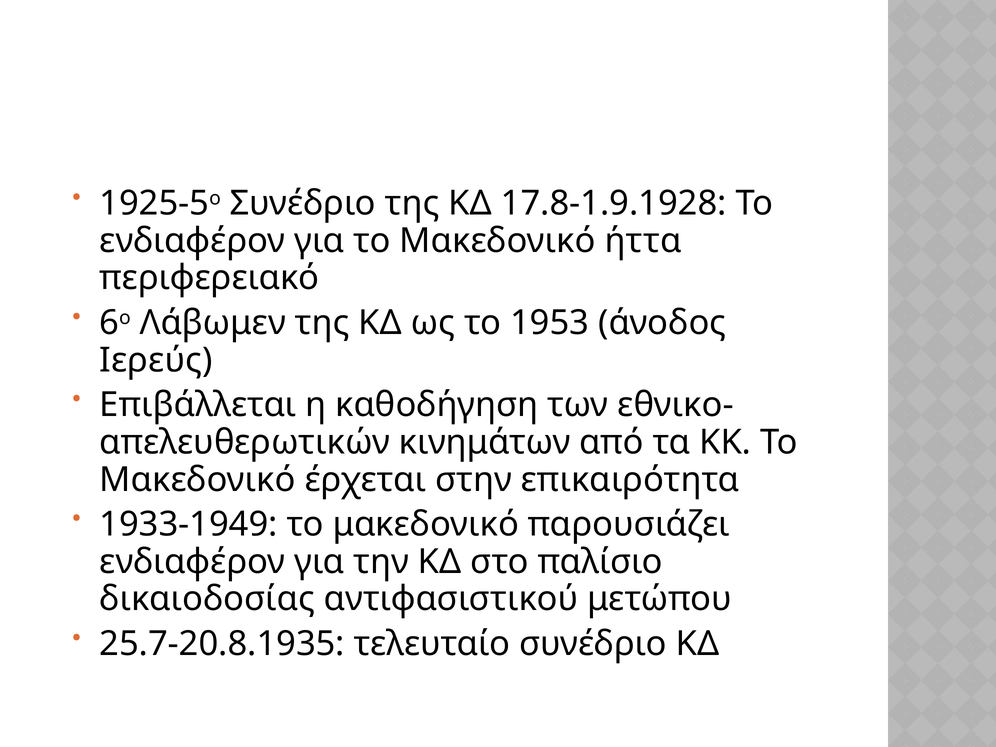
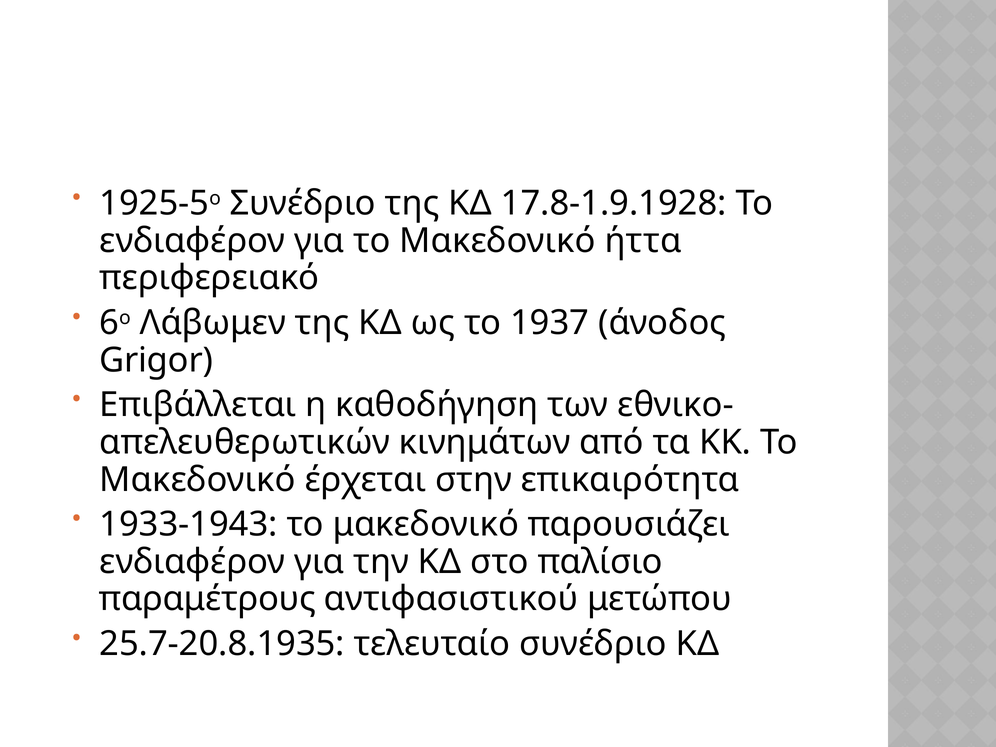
1953: 1953 -> 1937
Ιερεύς: Ιερεύς -> Grigor
1933-1949: 1933-1949 -> 1933-1943
δικαιοδοσίας: δικαιοδοσίας -> παραμέτρους
